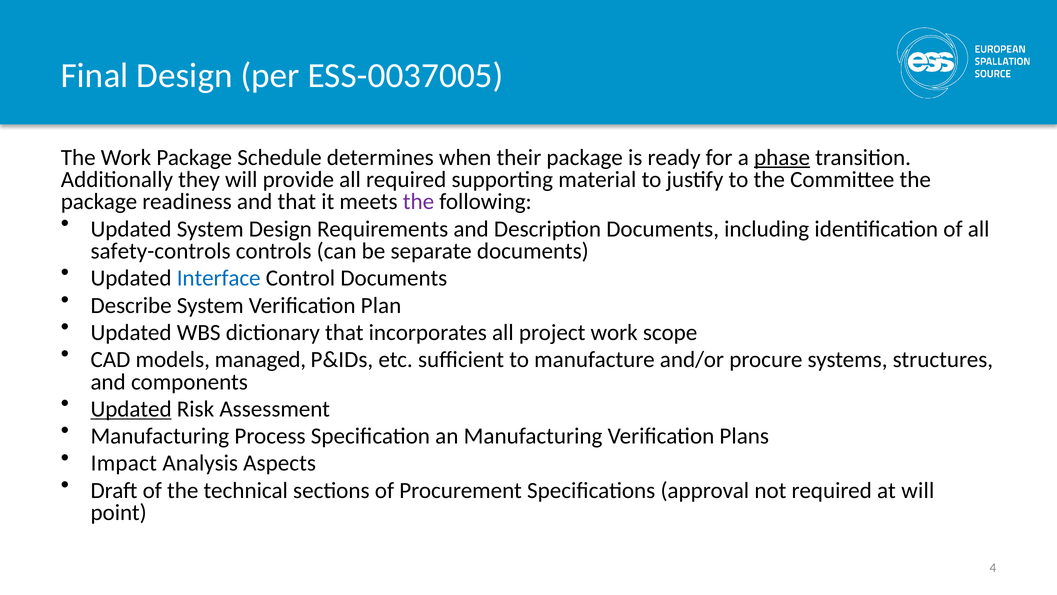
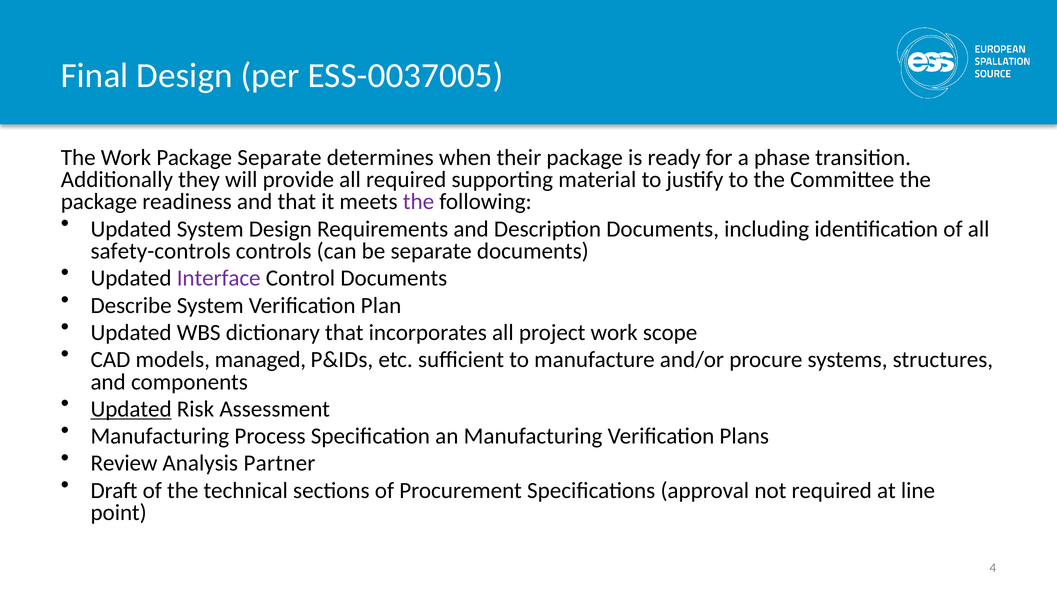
Package Schedule: Schedule -> Separate
phase underline: present -> none
Interface colour: blue -> purple
Impact: Impact -> Review
Aspects: Aspects -> Partner
at will: will -> line
